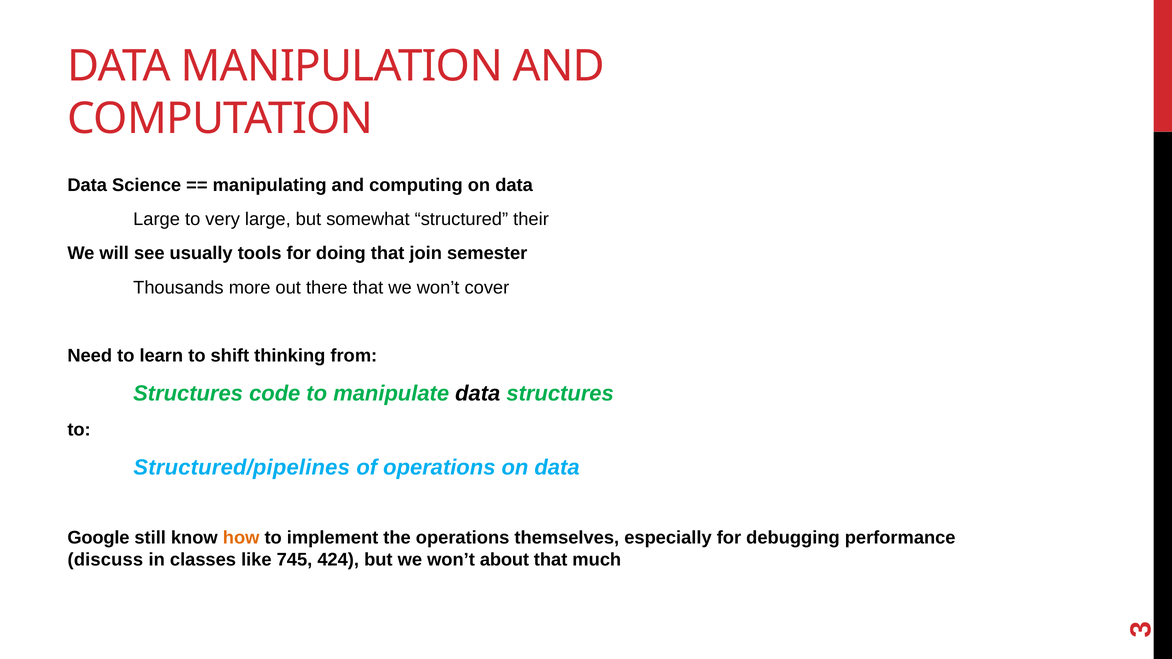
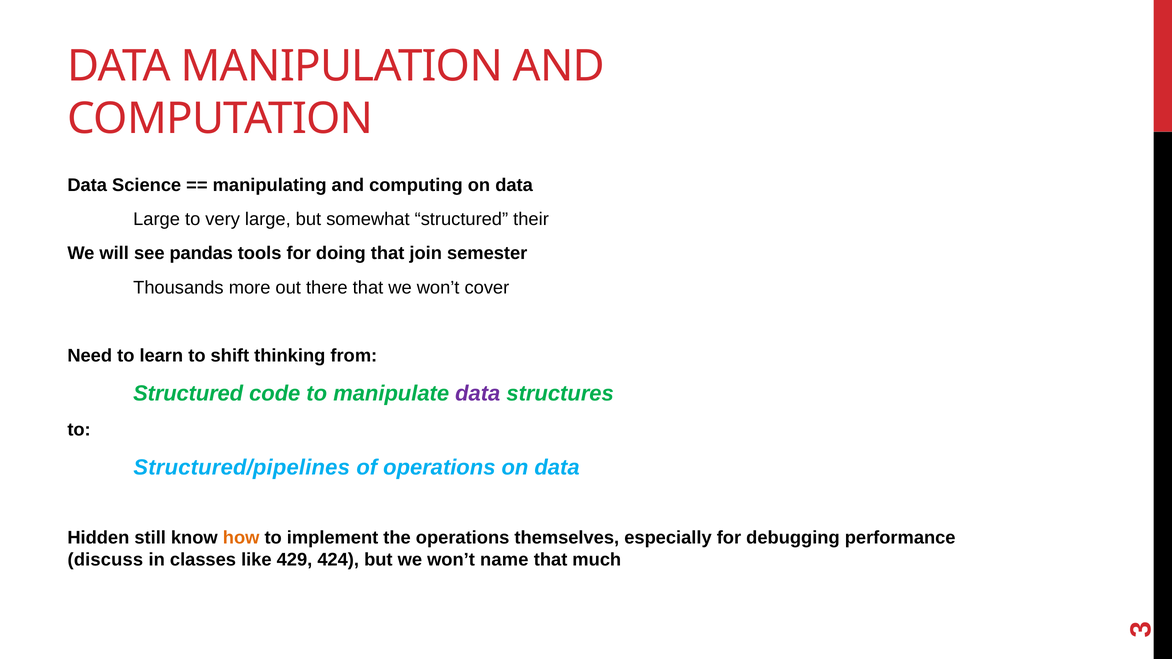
usually: usually -> pandas
Structures at (188, 394): Structures -> Structured
data at (478, 394) colour: black -> purple
Google: Google -> Hidden
745: 745 -> 429
about: about -> name
